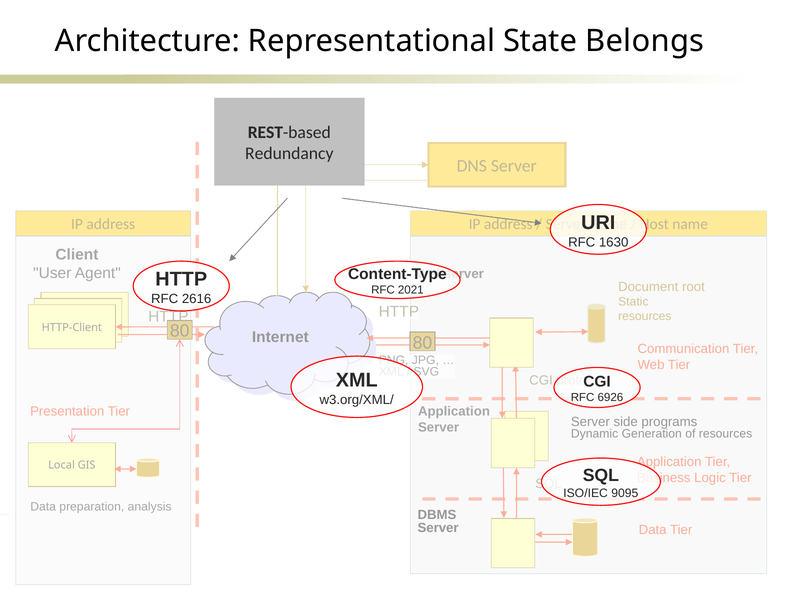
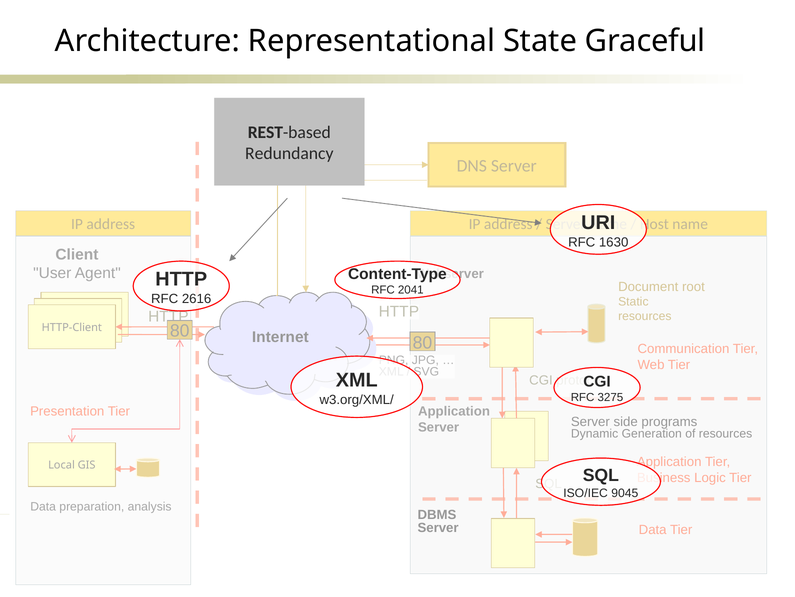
Belongs: Belongs -> Graceful
2021: 2021 -> 2041
6926: 6926 -> 3275
9095: 9095 -> 9045
